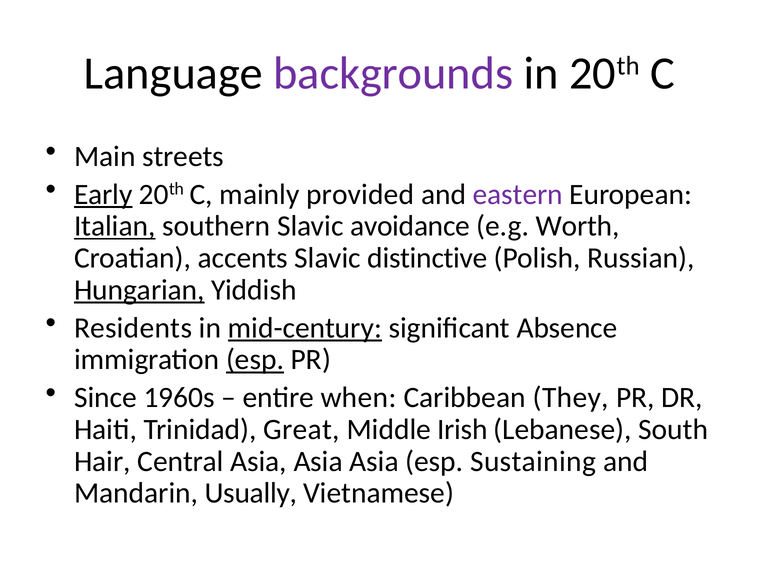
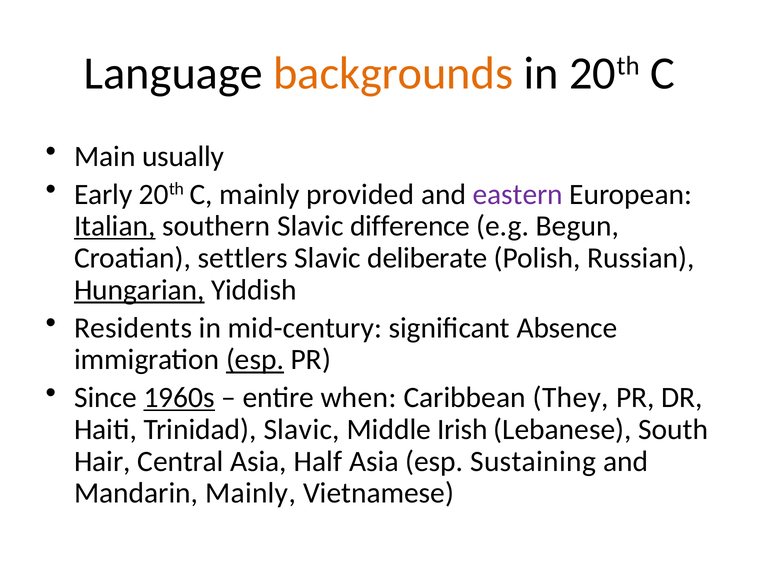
backgrounds colour: purple -> orange
streets: streets -> usually
Early underline: present -> none
avoidance: avoidance -> difference
Worth: Worth -> Begun
accents: accents -> settlers
distinctive: distinctive -> deliberate
mid-century underline: present -> none
1960s underline: none -> present
Trinidad Great: Great -> Slavic
Central Asia Asia: Asia -> Half
Mandarin Usually: Usually -> Mainly
